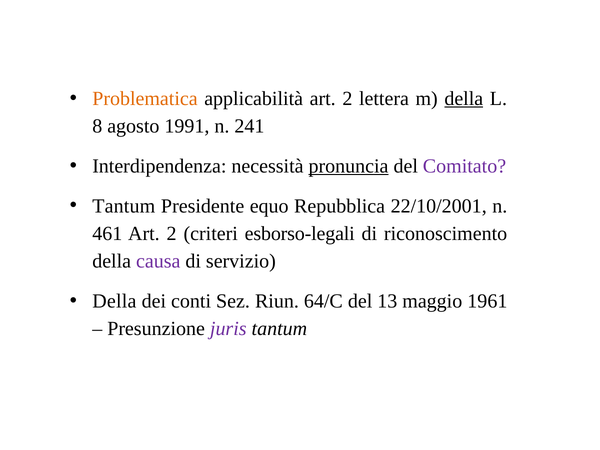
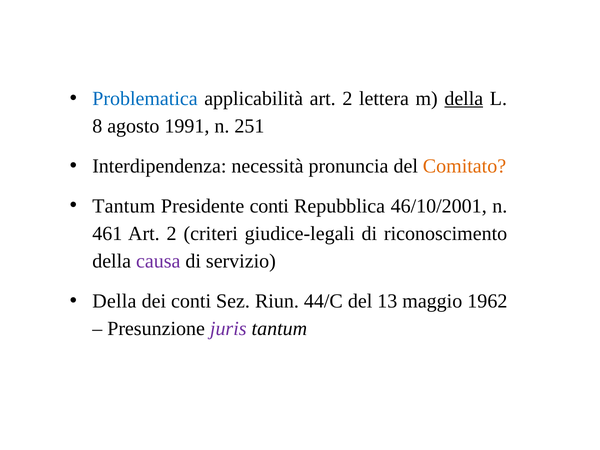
Problematica colour: orange -> blue
241: 241 -> 251
pronuncia underline: present -> none
Comitato colour: purple -> orange
Presidente equo: equo -> conti
22/10/2001: 22/10/2001 -> 46/10/2001
esborso-legali: esborso-legali -> giudice-legali
64/C: 64/C -> 44/C
1961: 1961 -> 1962
